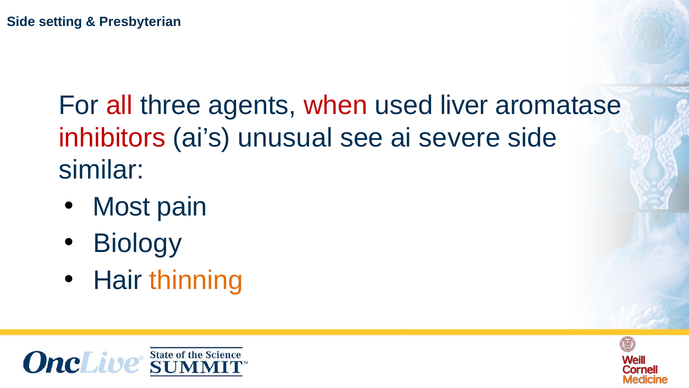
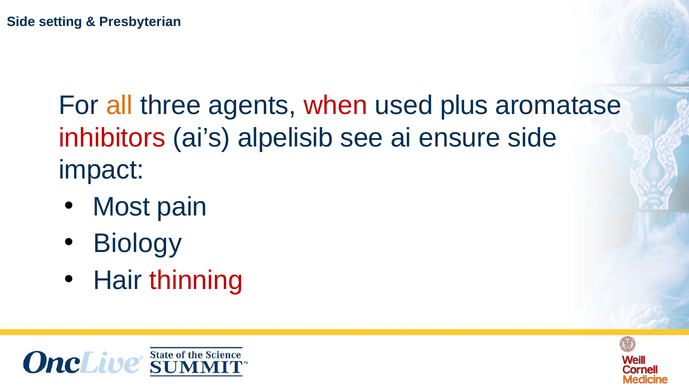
all colour: red -> orange
liver: liver -> plus
unusual: unusual -> alpelisib
severe: severe -> ensure
similar: similar -> impact
thinning colour: orange -> red
